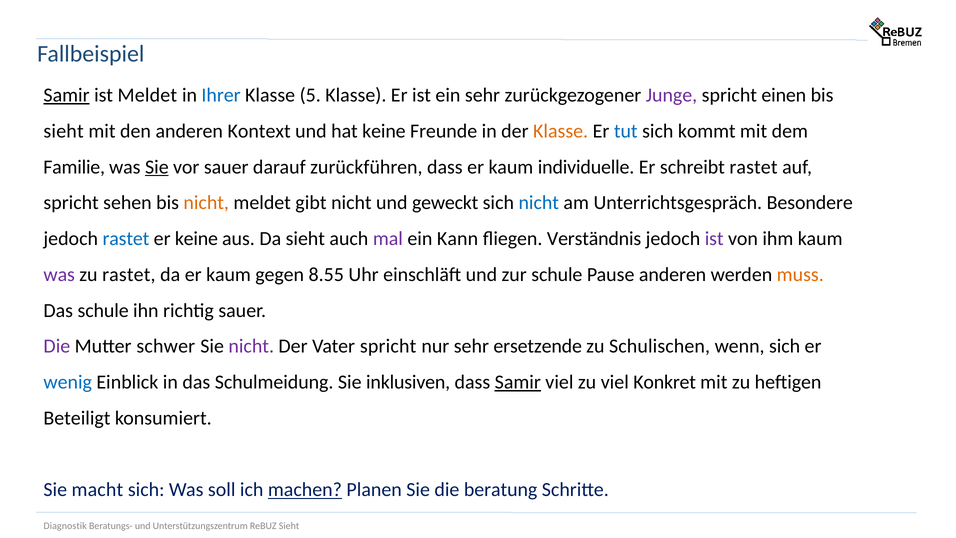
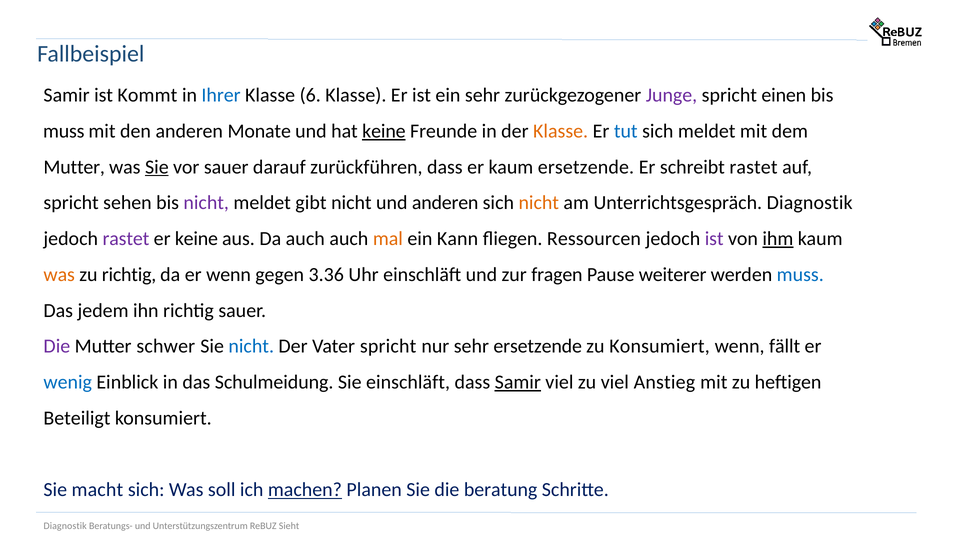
Samir at (67, 95) underline: present -> none
ist Meldet: Meldet -> Kommt
5: 5 -> 6
sieht at (64, 131): sieht -> muss
Kontext: Kontext -> Monate
keine at (384, 131) underline: none -> present
sich kommt: kommt -> meldet
Familie at (74, 167): Familie -> Mutter
kaum individuelle: individuelle -> ersetzende
nicht at (206, 203) colour: orange -> purple
und geweckt: geweckt -> anderen
nicht at (539, 203) colour: blue -> orange
Unterrichtsgespräch Besondere: Besondere -> Diagnostik
rastet at (126, 239) colour: blue -> purple
Da sieht: sieht -> auch
mal colour: purple -> orange
Verständnis: Verständnis -> Ressourcen
ihm underline: none -> present
was at (59, 274) colour: purple -> orange
zu rastet: rastet -> richtig
da er kaum: kaum -> wenn
8.55: 8.55 -> 3.36
zur schule: schule -> fragen
Pause anderen: anderen -> weiterer
muss at (800, 274) colour: orange -> blue
Das schule: schule -> jedem
nicht at (251, 346) colour: purple -> blue
zu Schulischen: Schulischen -> Konsumiert
wenn sich: sich -> fällt
Sie inklusiven: inklusiven -> einschläft
Konkret: Konkret -> Anstieg
